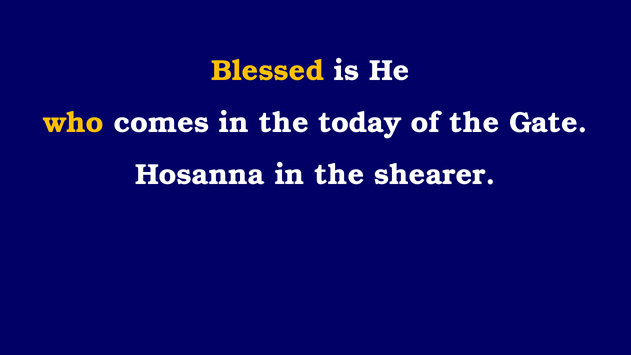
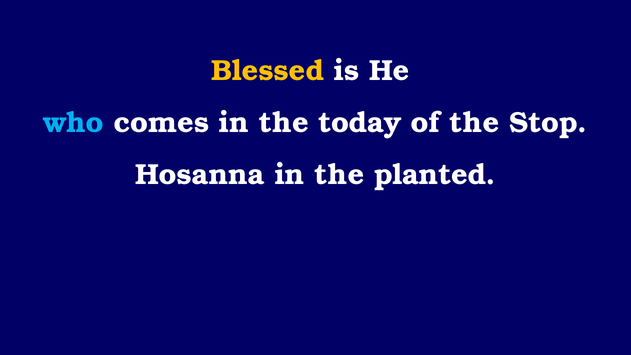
who colour: yellow -> light blue
Gate: Gate -> Stop
shearer: shearer -> planted
